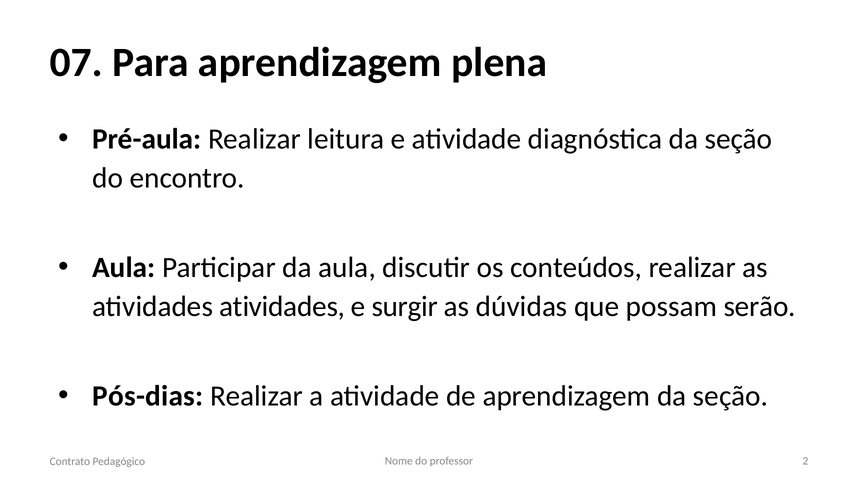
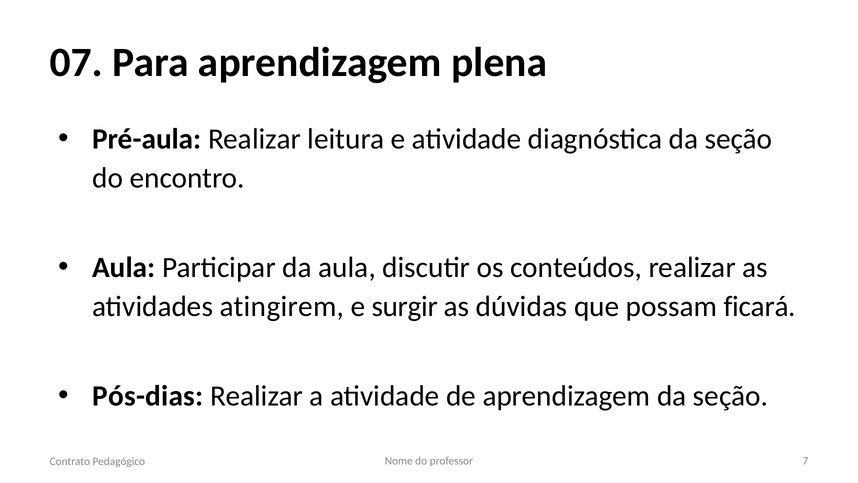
atividades atividades: atividades -> atingirem
serão: serão -> ficará
2: 2 -> 7
